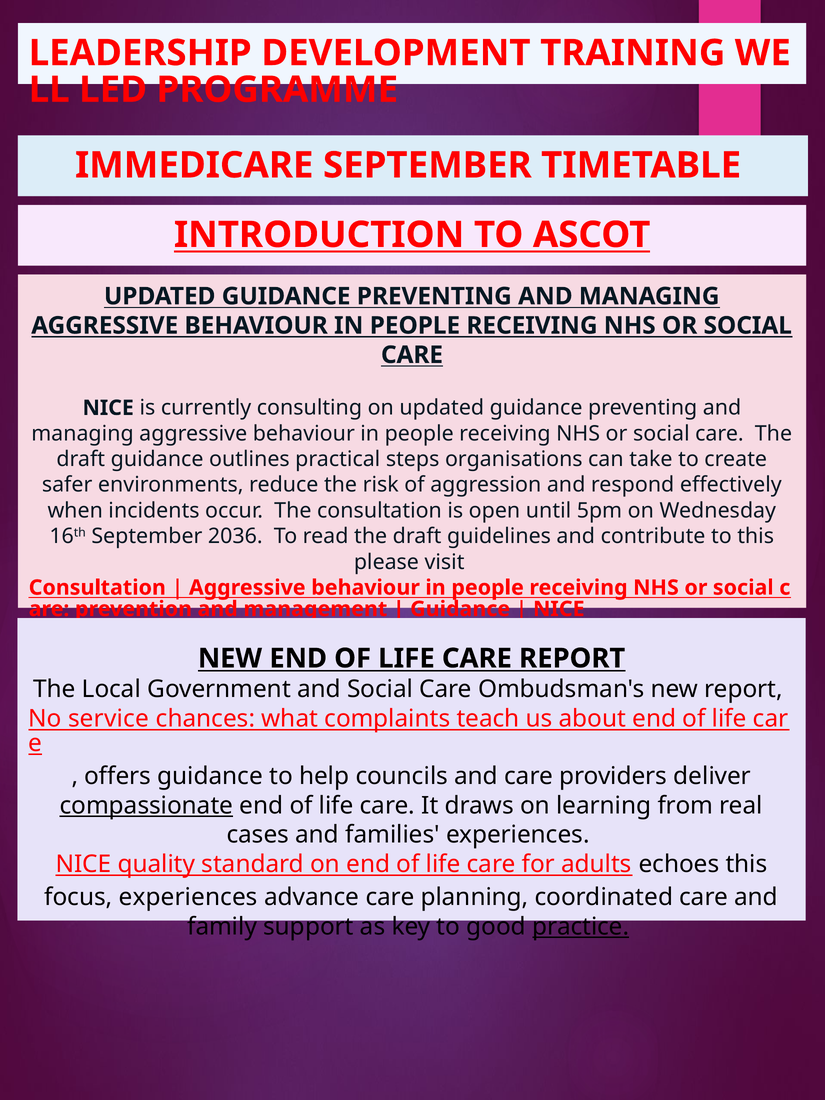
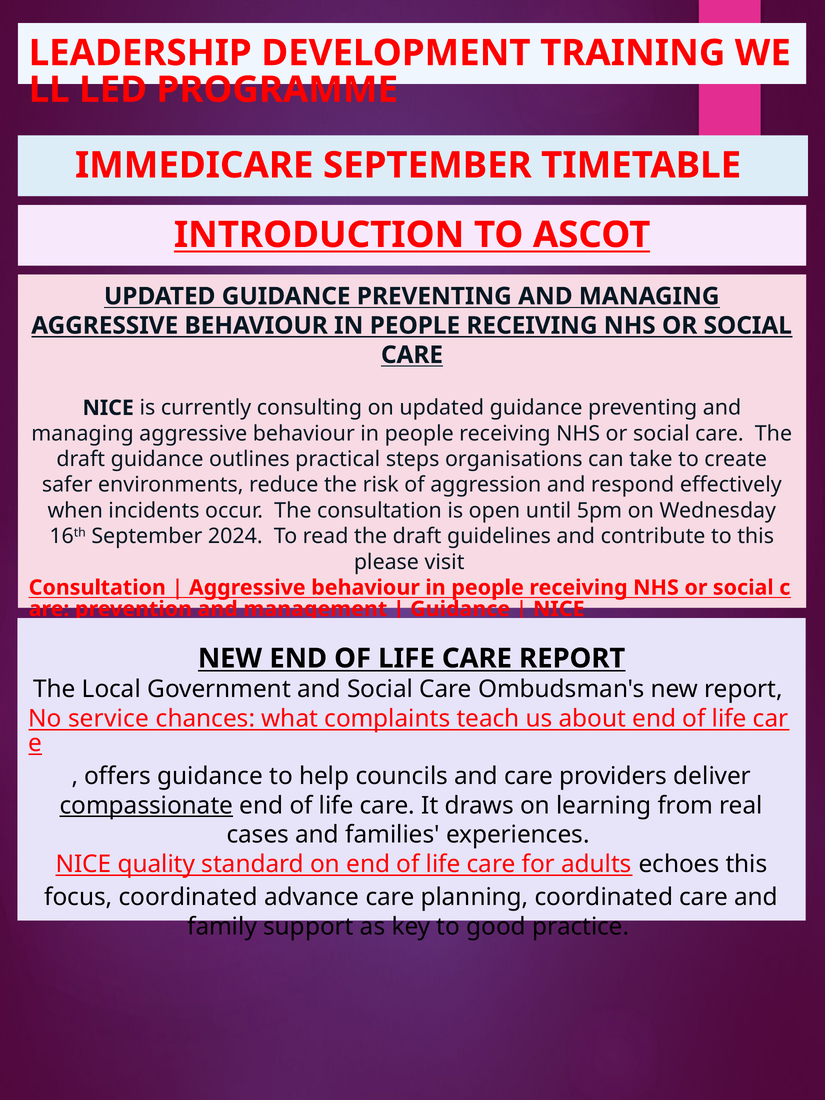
2036: 2036 -> 2024
focus experiences: experiences -> coordinated
practice underline: present -> none
